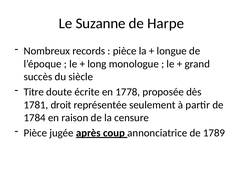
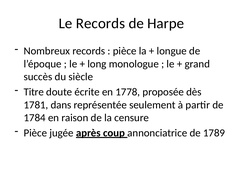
Le Suzanne: Suzanne -> Records
droit: droit -> dans
